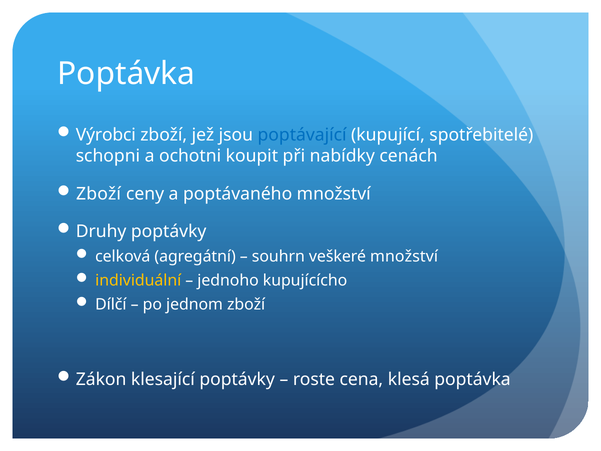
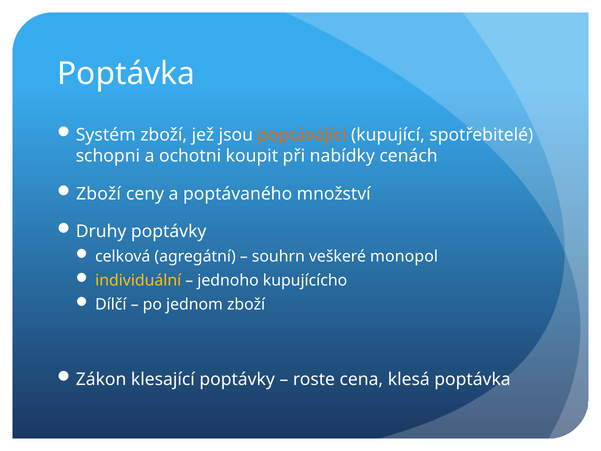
Výrobci: Výrobci -> Systém
poptávající colour: blue -> orange
veškeré množství: množství -> monopol
